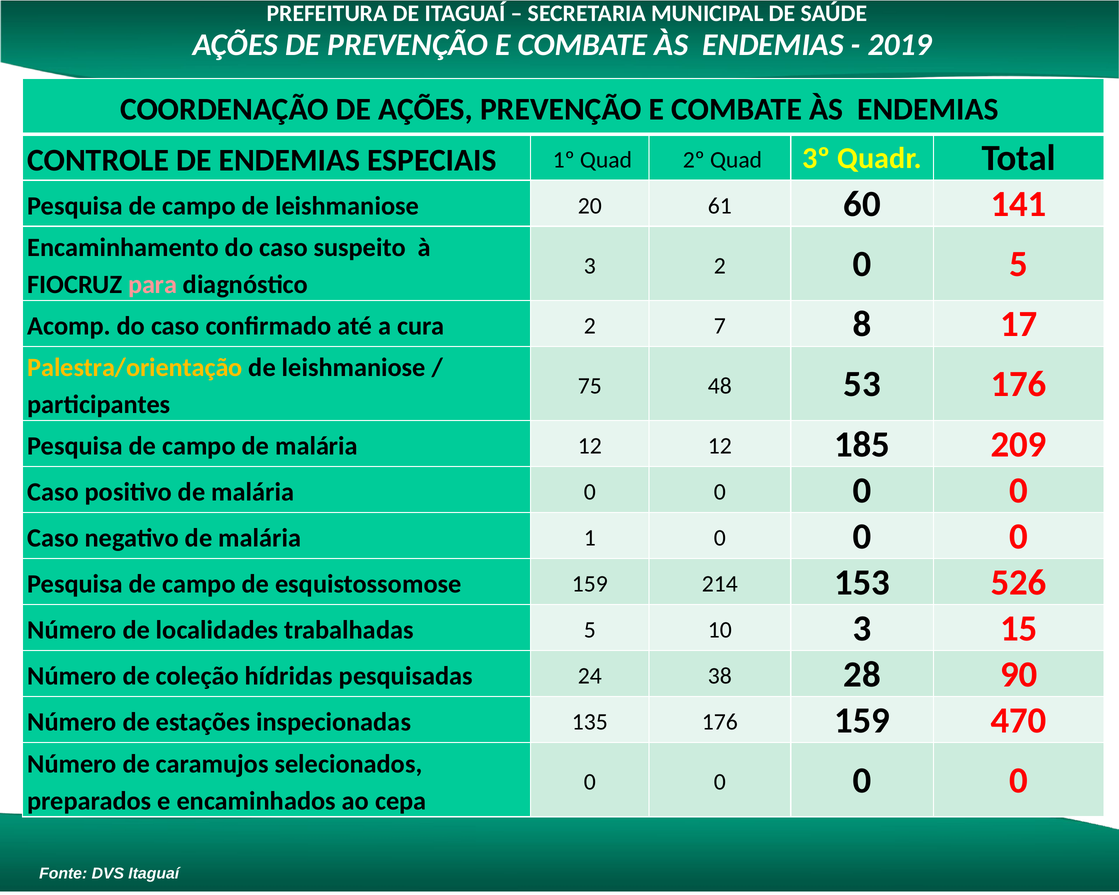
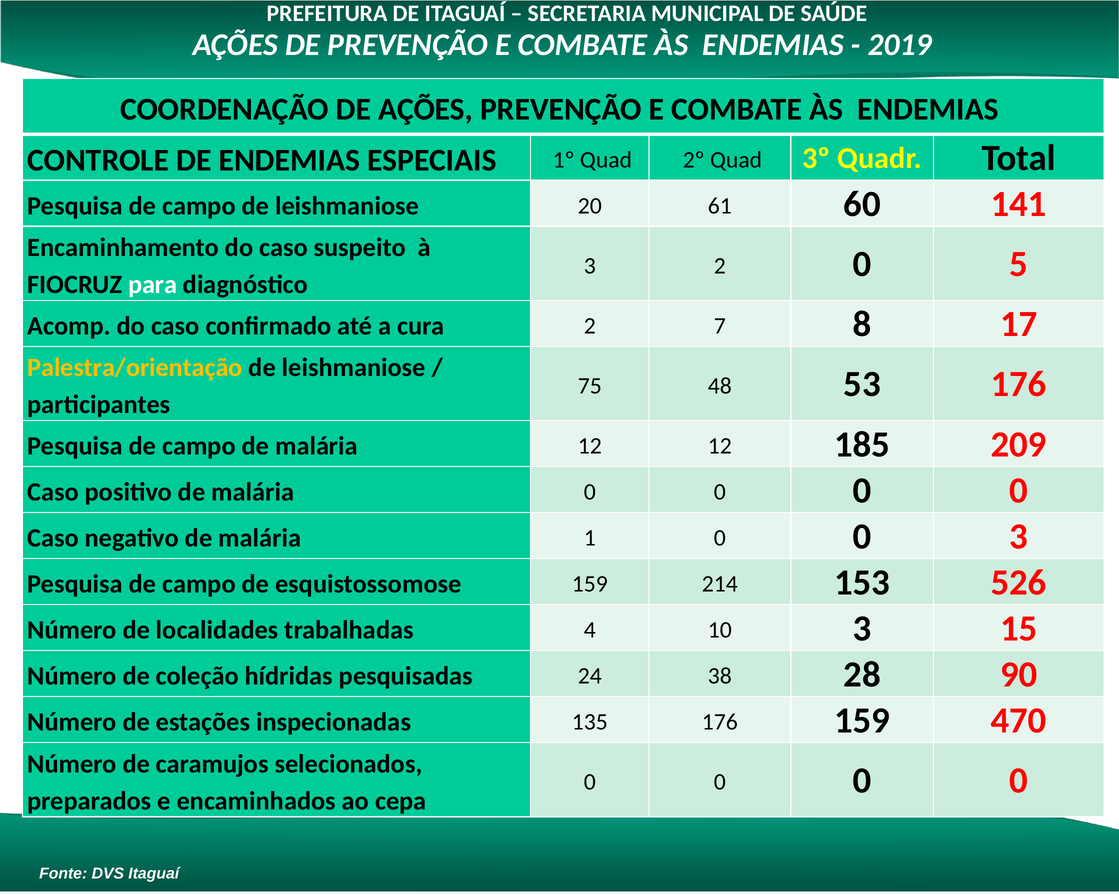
para colour: pink -> white
1 0 0 0: 0 -> 3
trabalhadas 5: 5 -> 4
